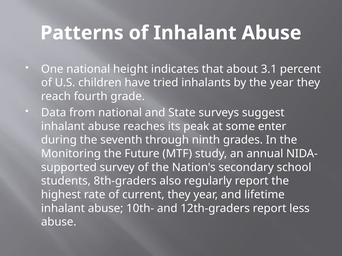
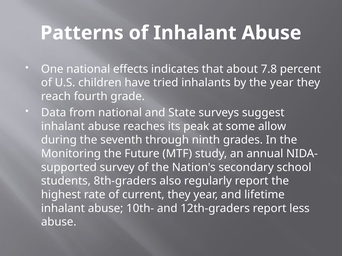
height: height -> effects
3.1: 3.1 -> 7.8
enter: enter -> allow
